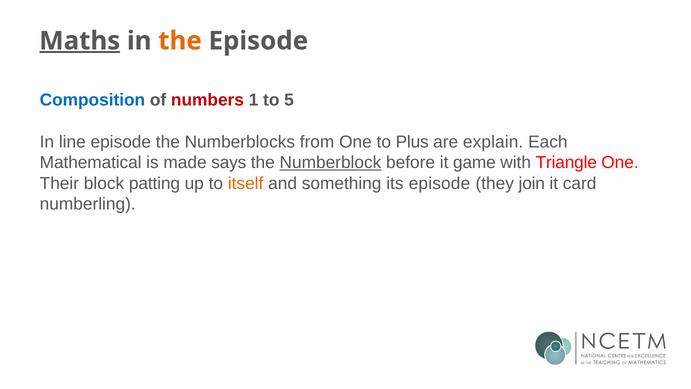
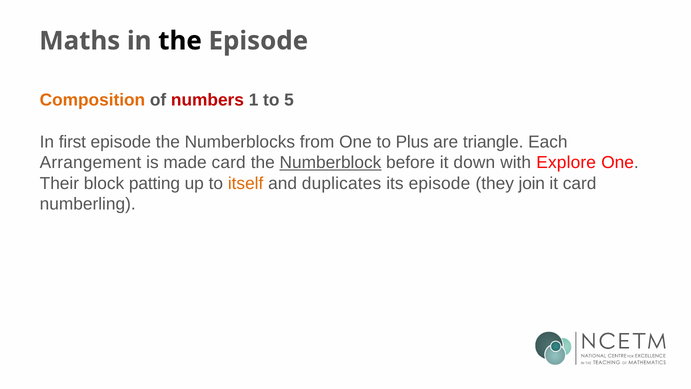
Maths underline: present -> none
the at (180, 41) colour: orange -> black
Composition colour: blue -> orange
line: line -> first
explain: explain -> triangle
Mathematical: Mathematical -> Arrangement
made says: says -> card
game: game -> down
Triangle: Triangle -> Explore
something: something -> duplicates
